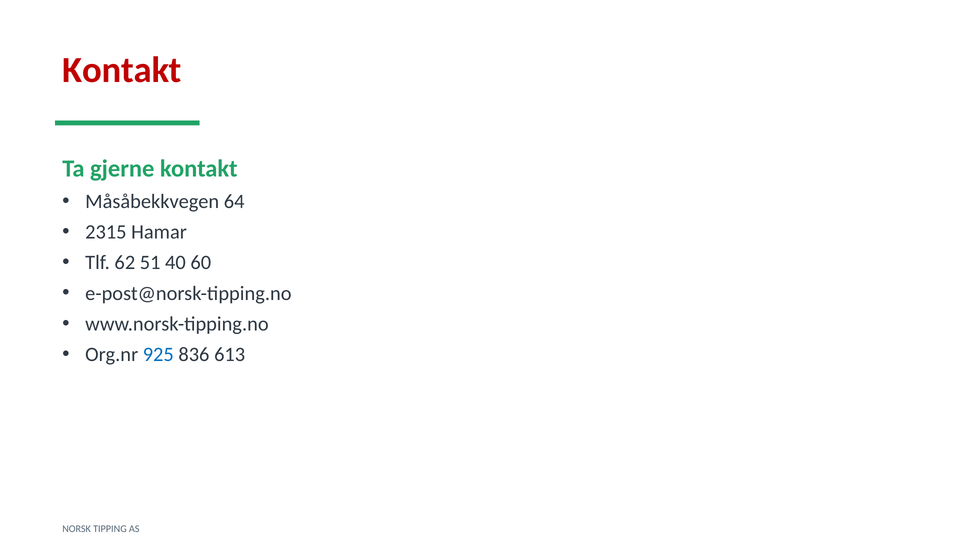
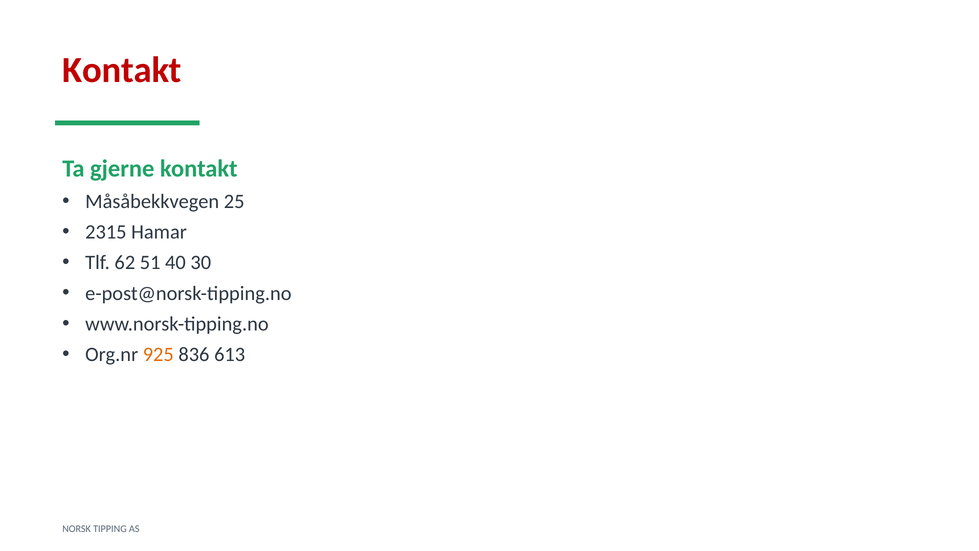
64: 64 -> 25
60: 60 -> 30
925 colour: blue -> orange
